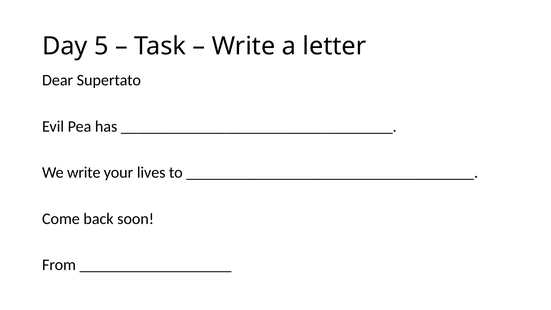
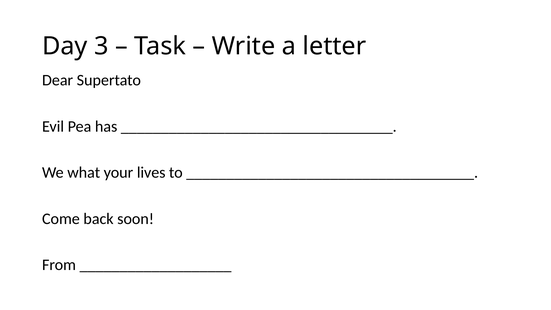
5: 5 -> 3
We write: write -> what
